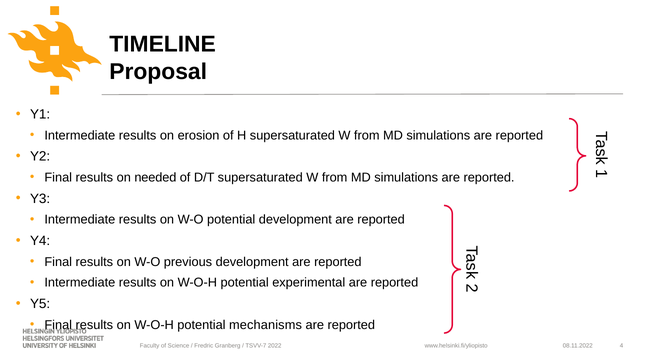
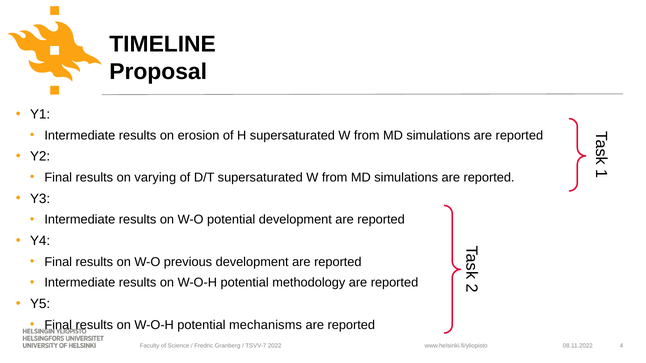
needed: needed -> varying
experimental: experimental -> methodology
